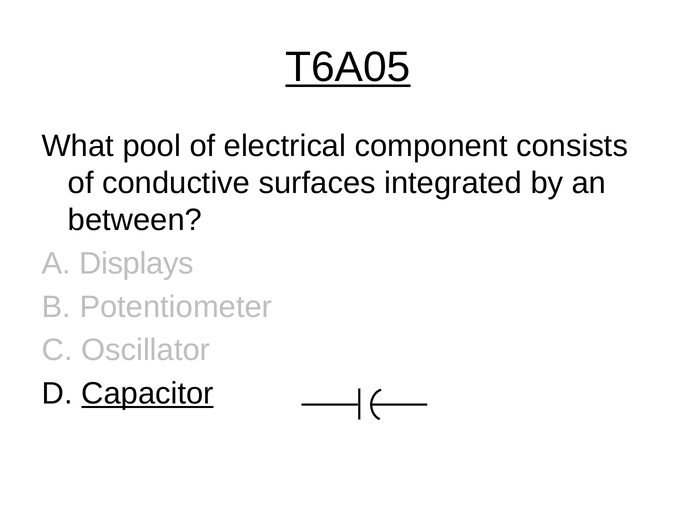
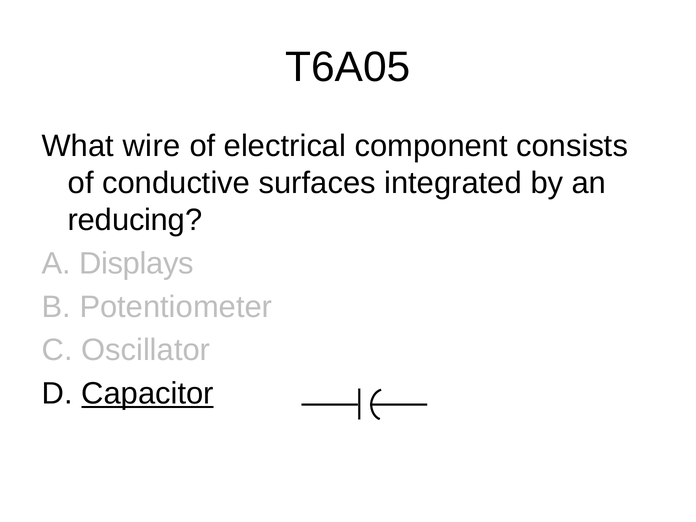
T6A05 underline: present -> none
pool: pool -> wire
between: between -> reducing
